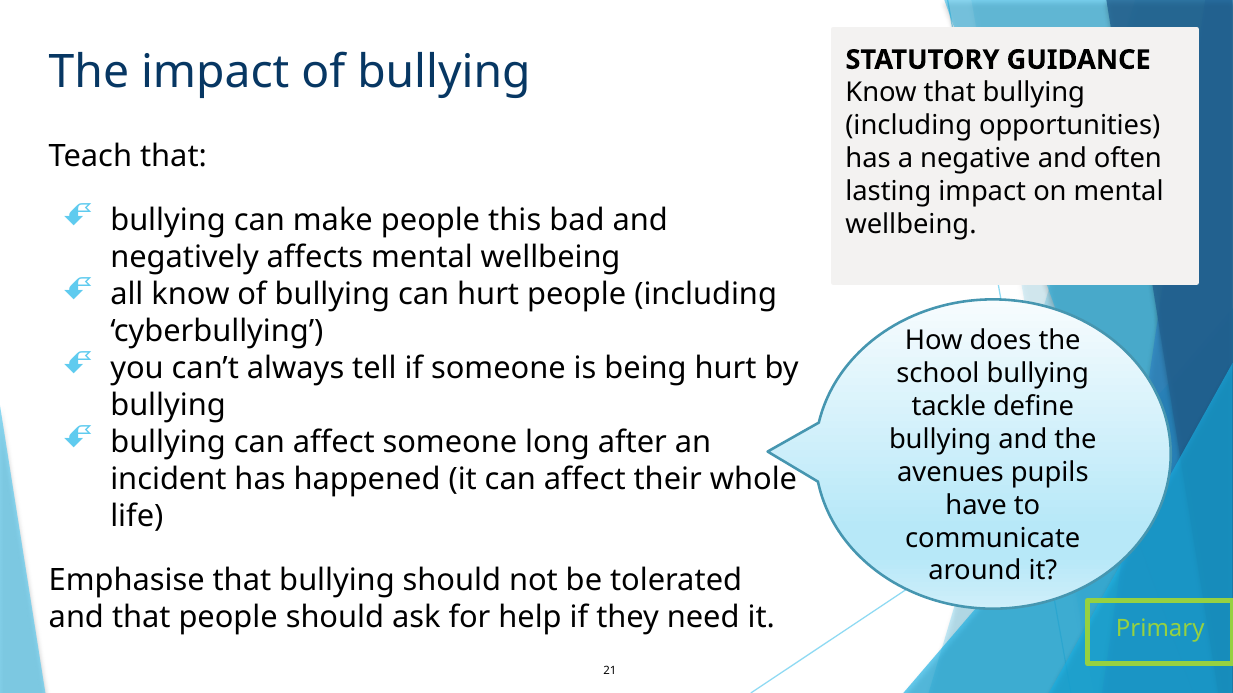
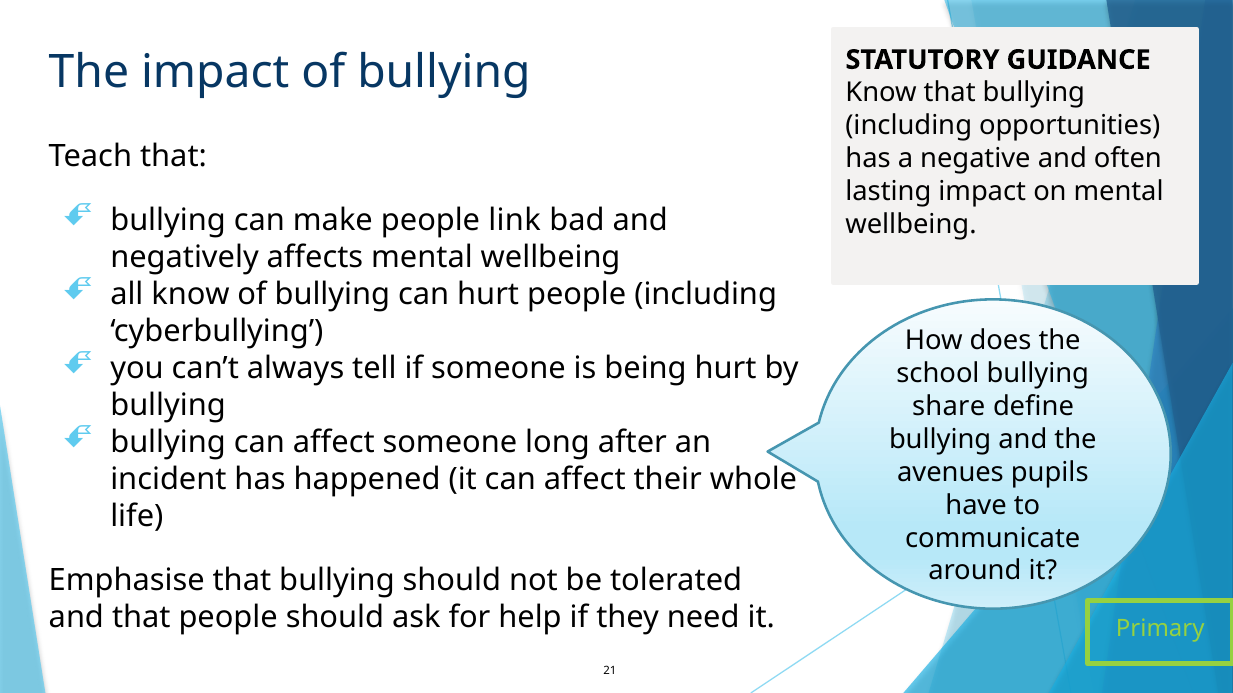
this: this -> link
tackle: tackle -> share
